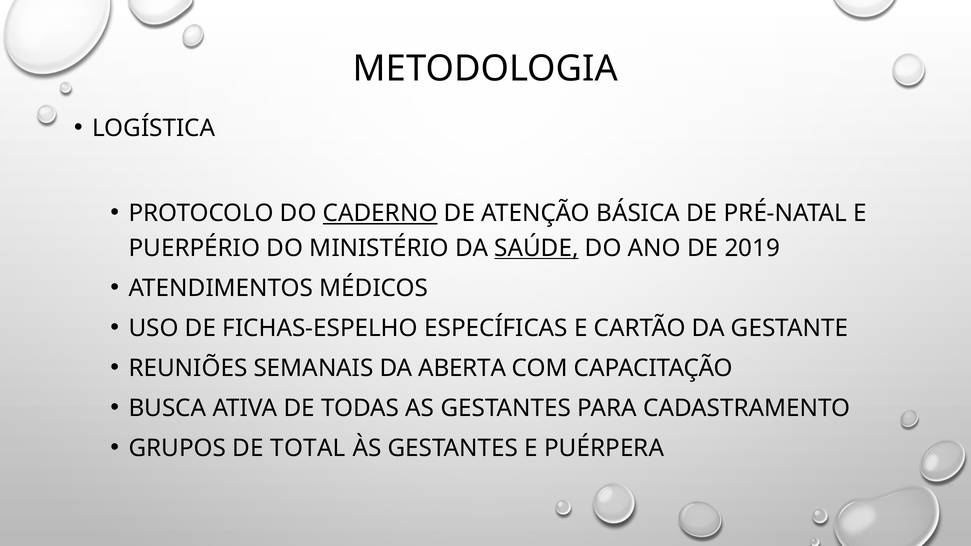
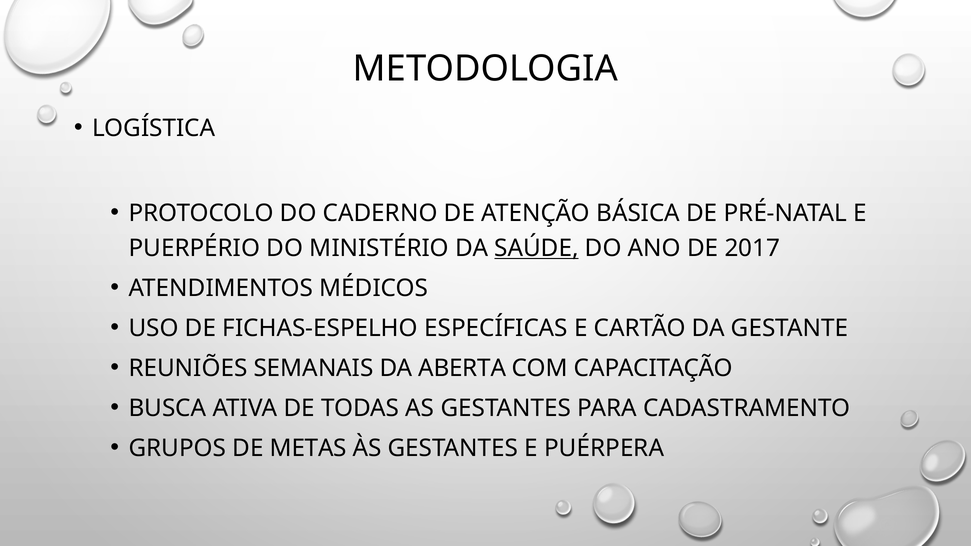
CADERNO underline: present -> none
2019: 2019 -> 2017
TOTAL: TOTAL -> METAS
